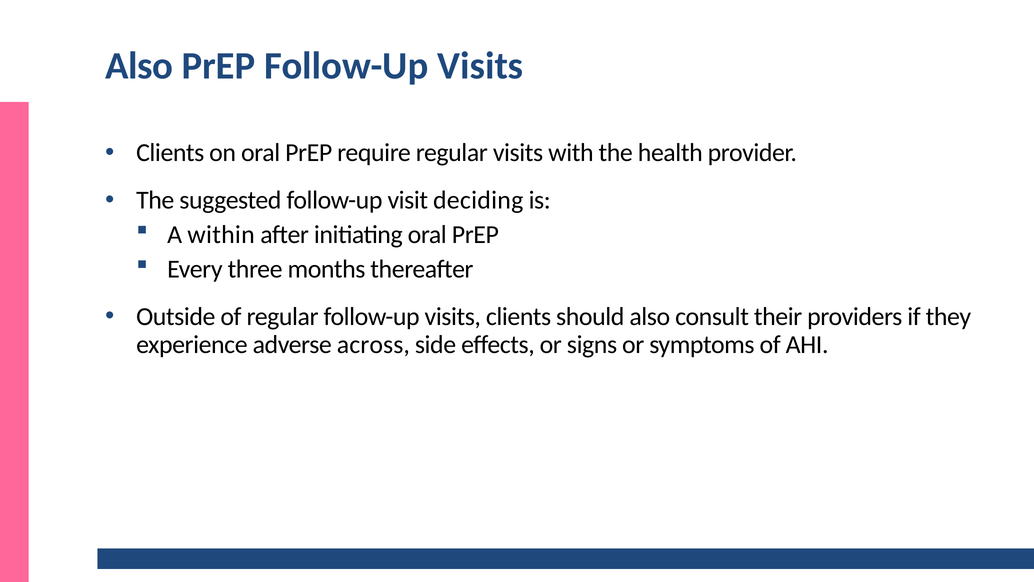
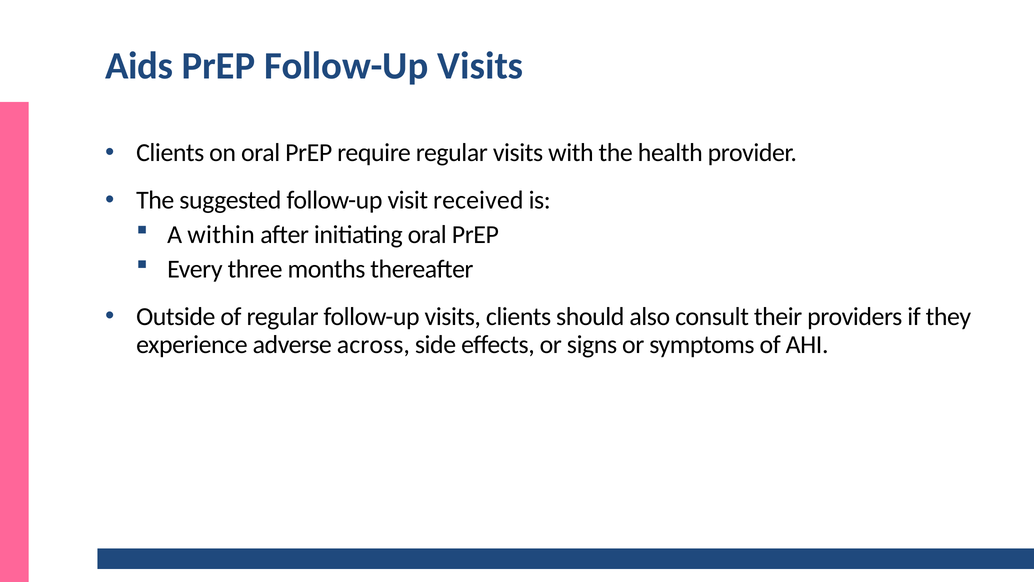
Also at (139, 66): Also -> Aids
deciding: deciding -> received
